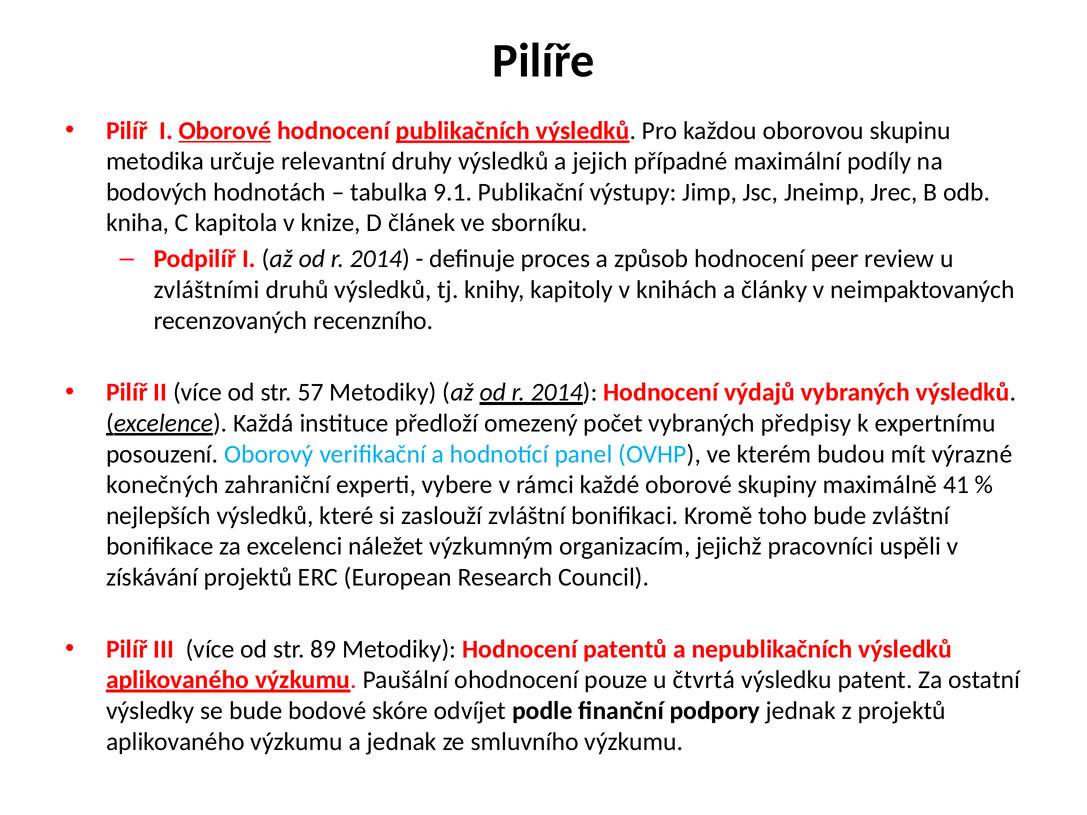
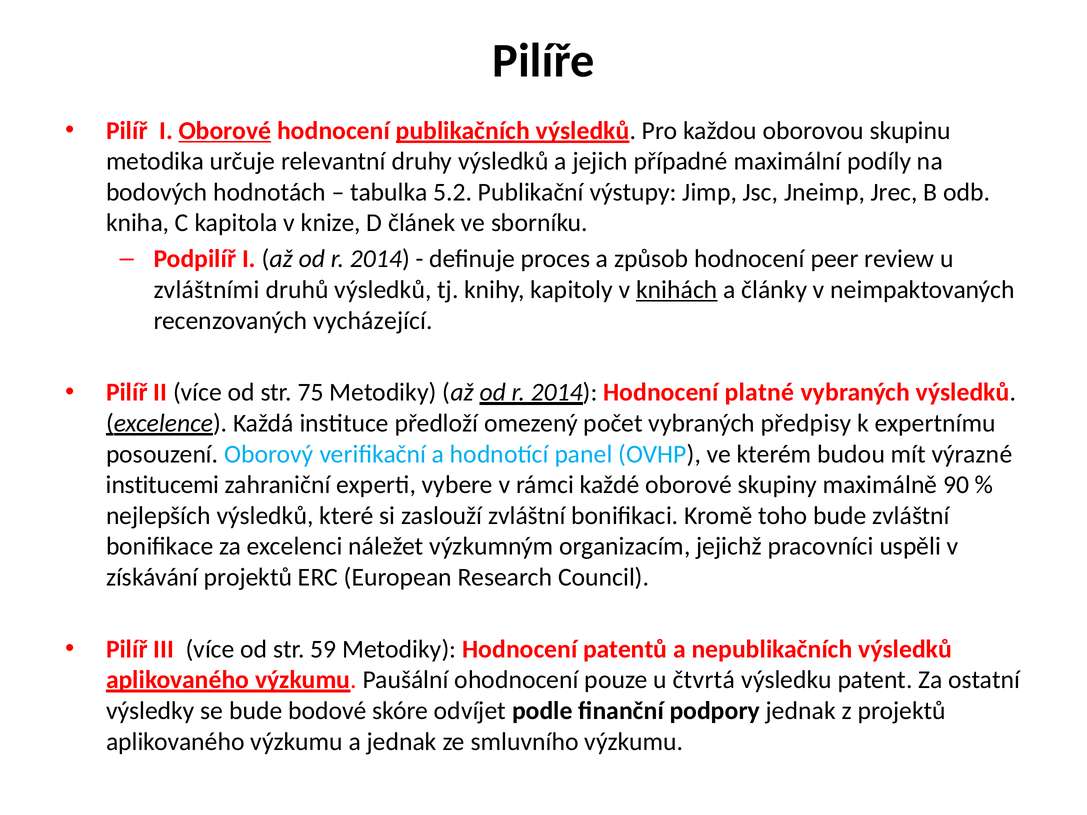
9.1: 9.1 -> 5.2
knihách underline: none -> present
recenzního: recenzního -> vycházející
57: 57 -> 75
výdajů: výdajů -> platné
konečných: konečných -> institucemi
41: 41 -> 90
89: 89 -> 59
